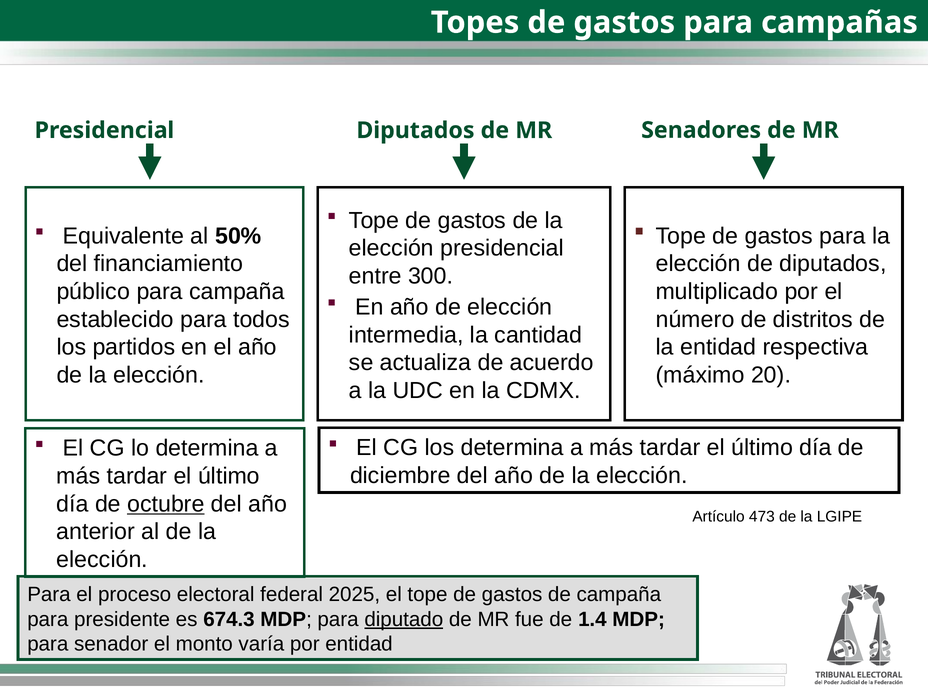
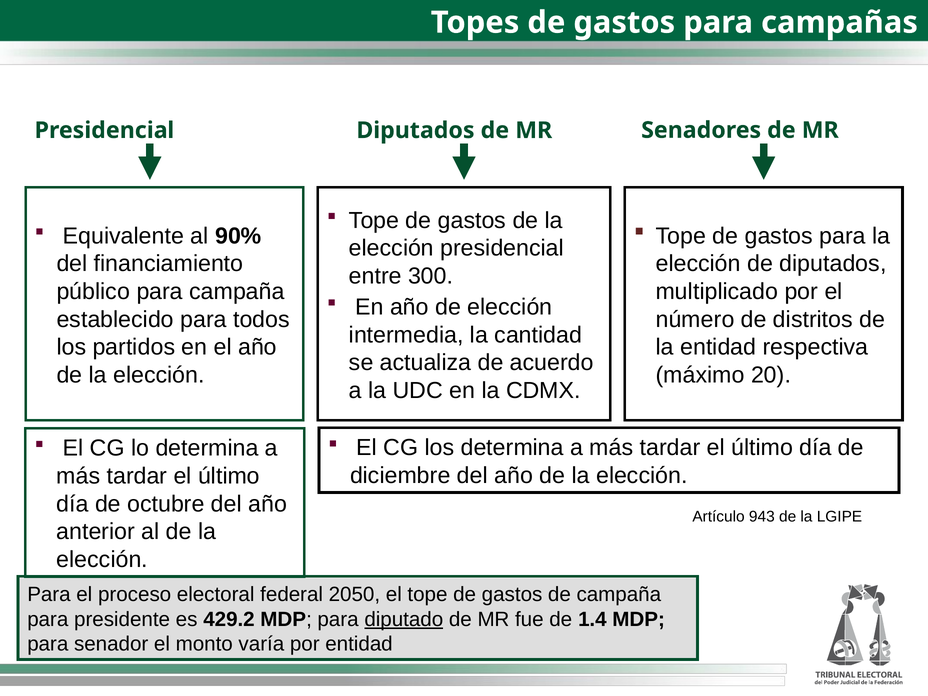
50%: 50% -> 90%
octubre underline: present -> none
473: 473 -> 943
2025: 2025 -> 2050
674.3: 674.3 -> 429.2
